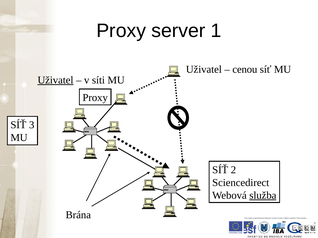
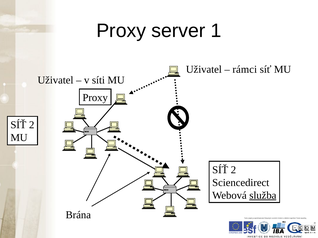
cenou: cenou -> rámci
Uživatel at (55, 80) underline: present -> none
3 at (32, 125): 3 -> 2
